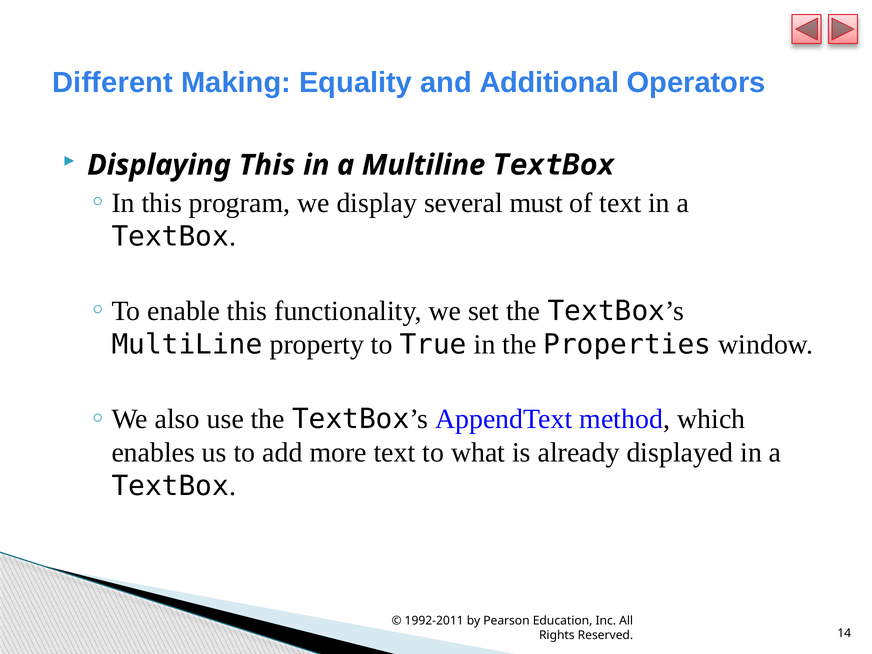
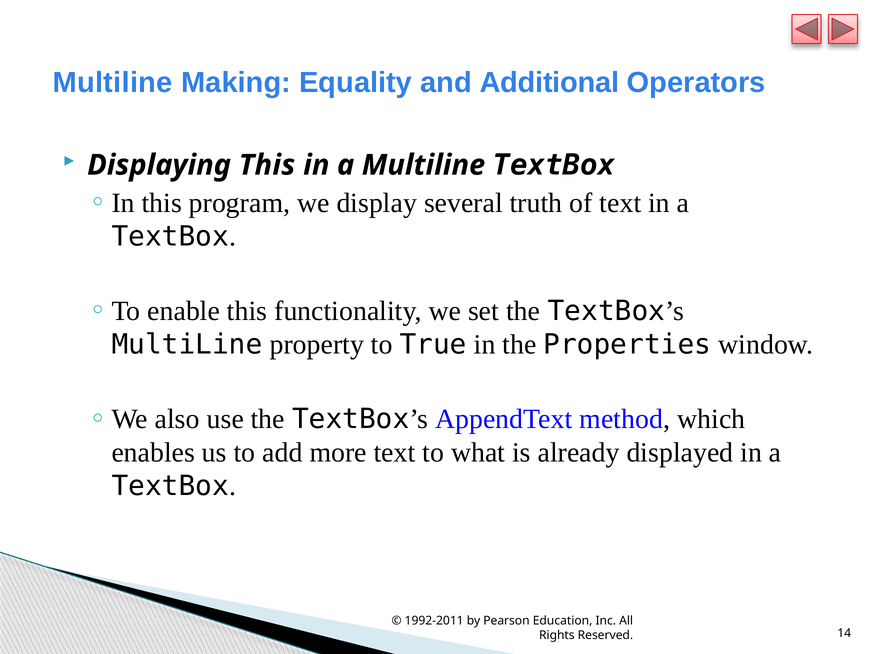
Different at (113, 83): Different -> Multiline
must: must -> truth
